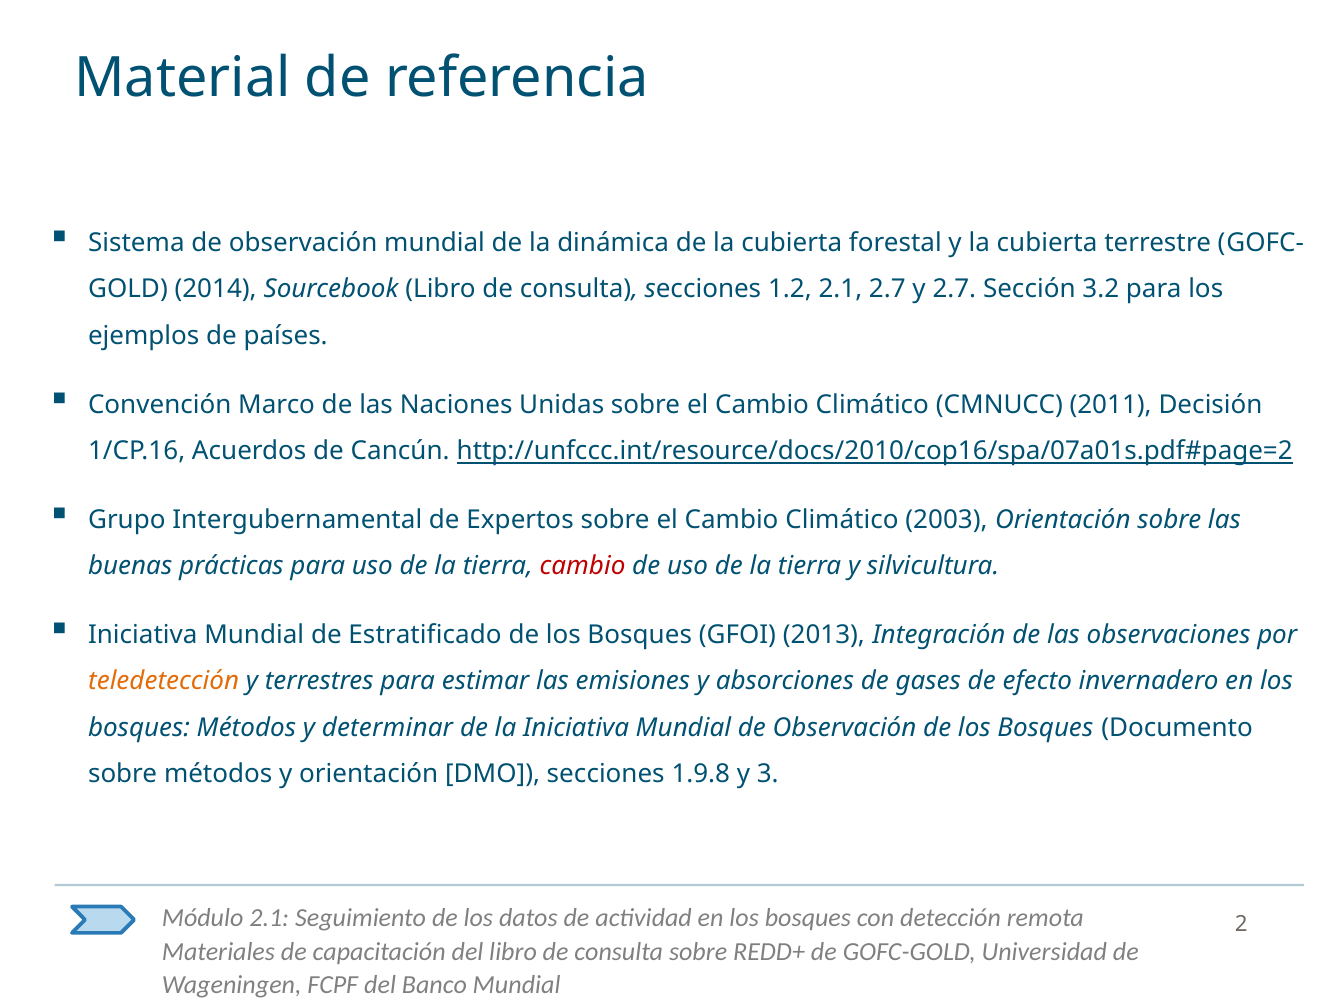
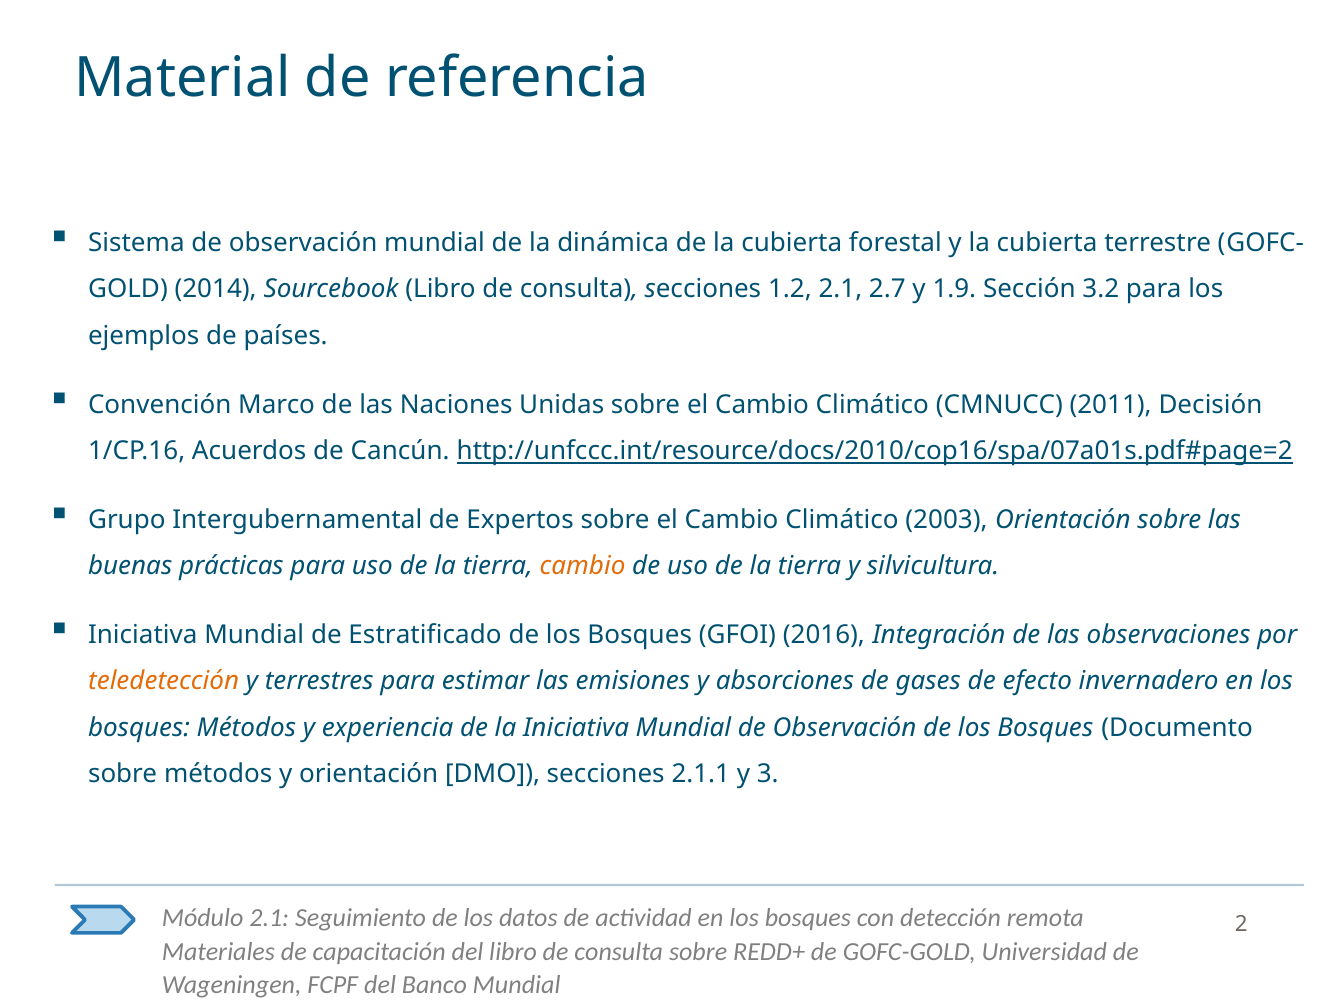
y 2.7: 2.7 -> 1.9
cambio at (582, 566) colour: red -> orange
2013: 2013 -> 2016
determinar: determinar -> experiencia
1.9.8: 1.9.8 -> 2.1.1
